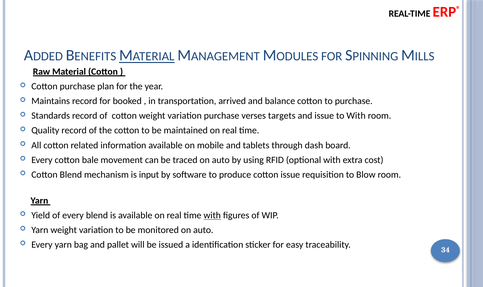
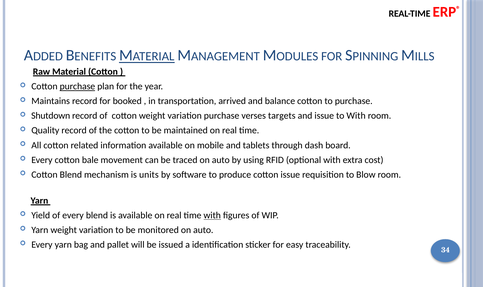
purchase at (77, 87) underline: none -> present
Standards: Standards -> Shutdown
input: input -> units
